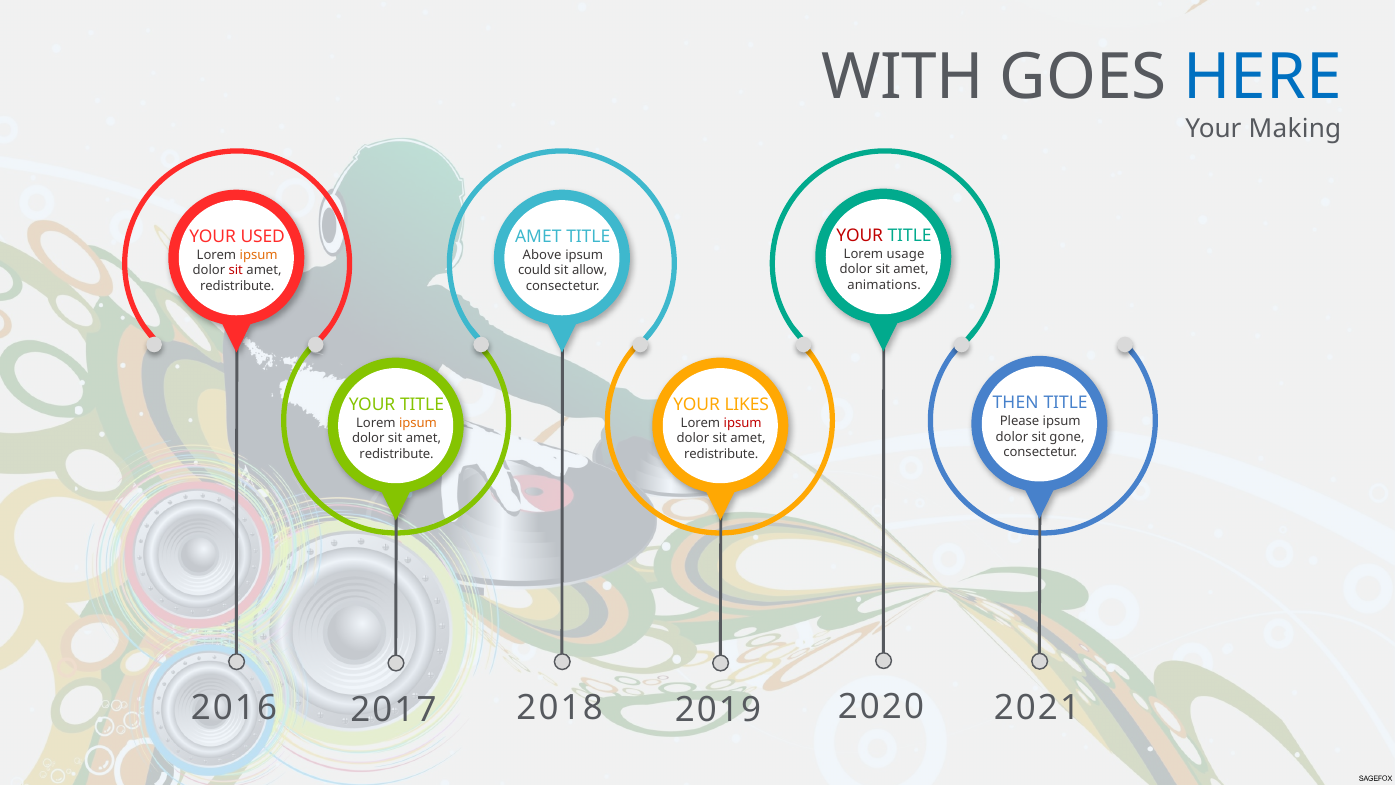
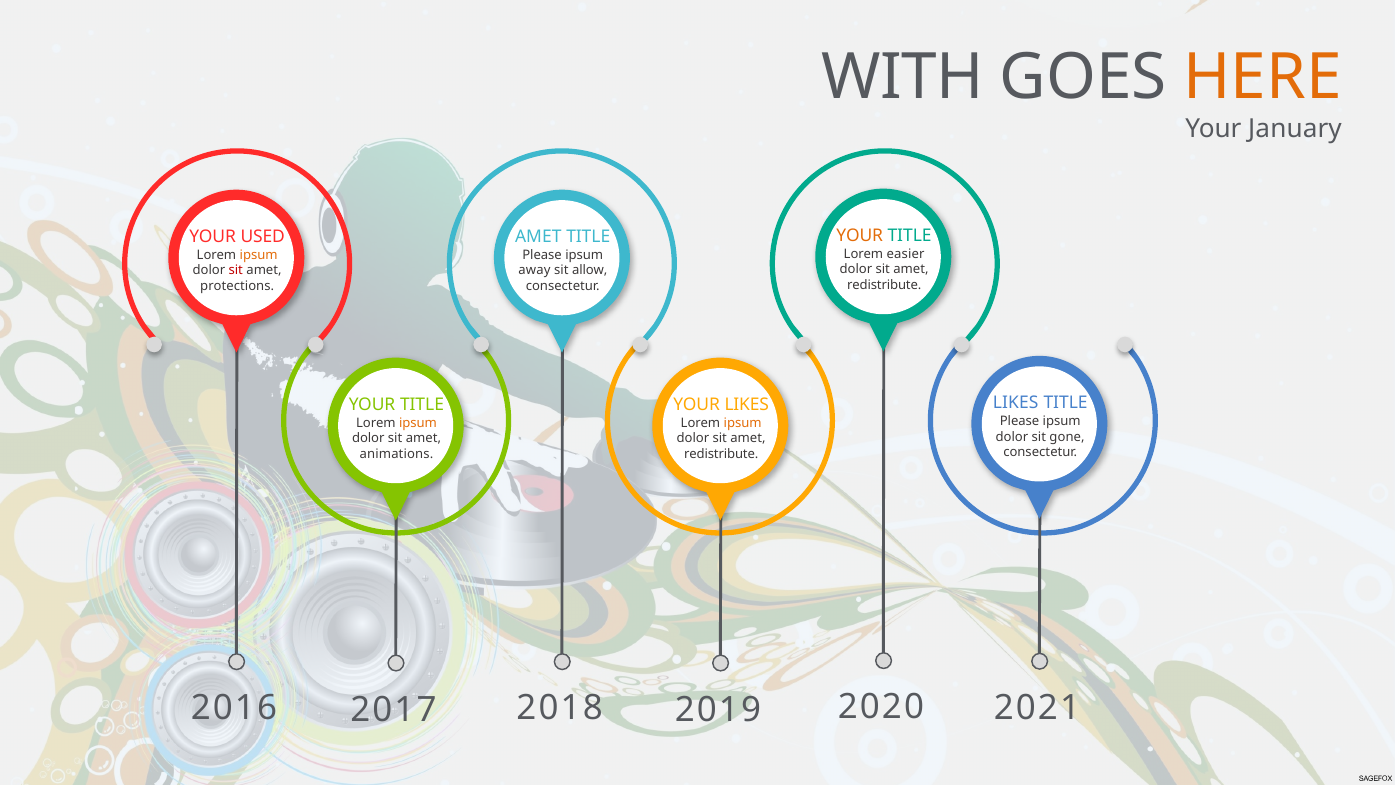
HERE colour: blue -> orange
Making: Making -> January
YOUR at (860, 236) colour: red -> orange
usage: usage -> easier
Above at (542, 255): Above -> Please
could: could -> away
animations at (884, 285): animations -> redistribute
redistribute at (237, 286): redistribute -> protections
THEN at (1016, 403): THEN -> LIKES
ipsum at (743, 423) colour: red -> orange
redistribute at (397, 454): redistribute -> animations
